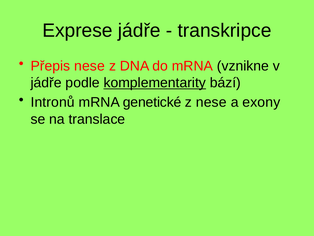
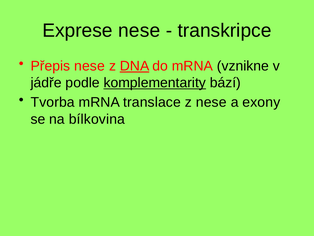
Exprese jádře: jádře -> nese
DNA underline: none -> present
Intronů: Intronů -> Tvorba
genetické: genetické -> translace
translace: translace -> bílkovina
